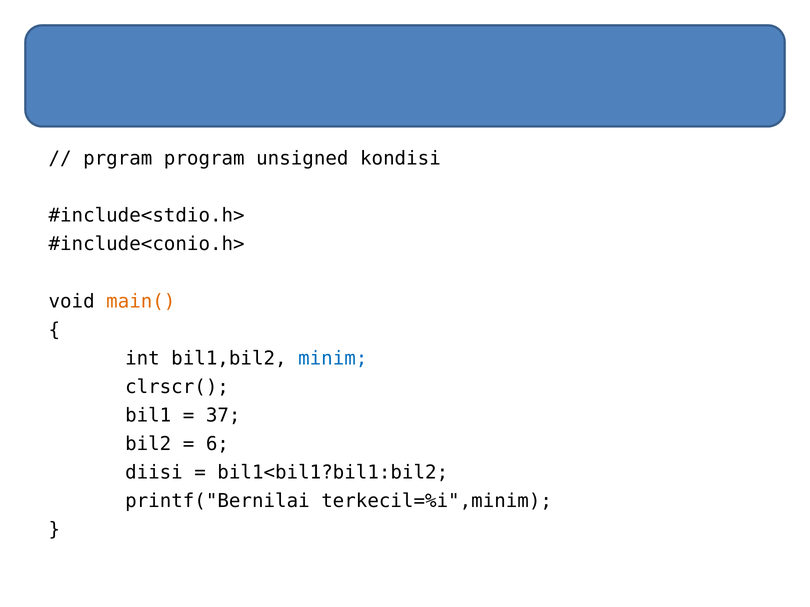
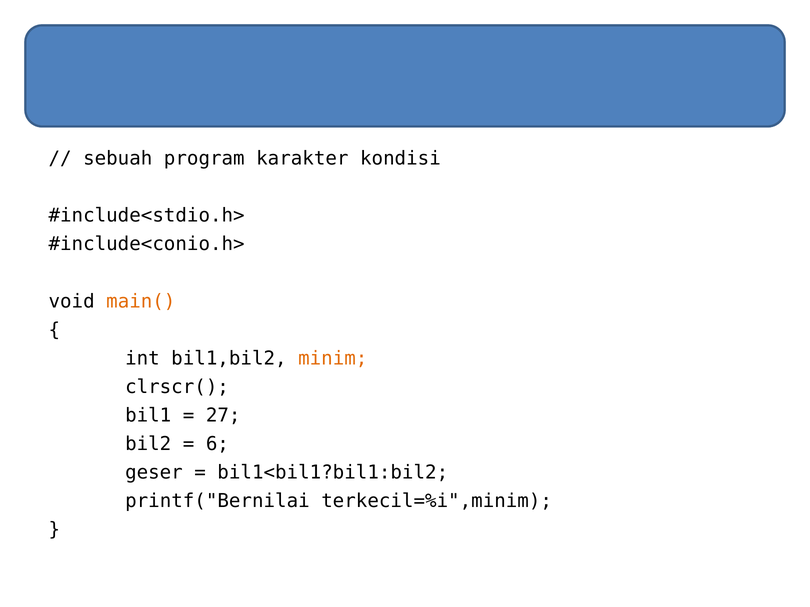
prgram: prgram -> sebuah
unsigned: unsigned -> karakter
minim colour: blue -> orange
37: 37 -> 27
diisi: diisi -> geser
